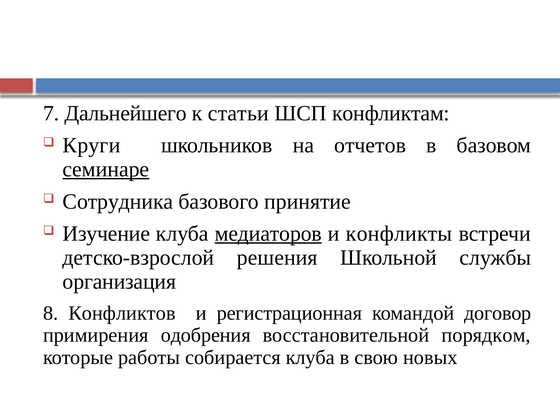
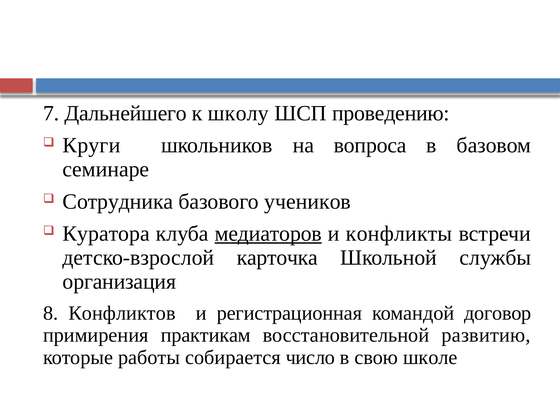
статьи: статьи -> школу
конфликтам: конфликтам -> проведению
отчетов: отчетов -> вопроса
семинаре underline: present -> none
принятие: принятие -> учеников
Изучение: Изучение -> Куратора
решения: решения -> карточка
одобрения: одобрения -> практикам
порядком: порядком -> развитию
собирается клуба: клуба -> число
новых: новых -> школе
